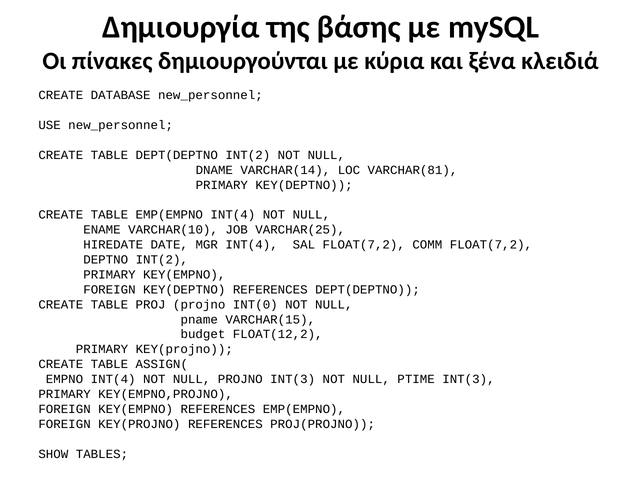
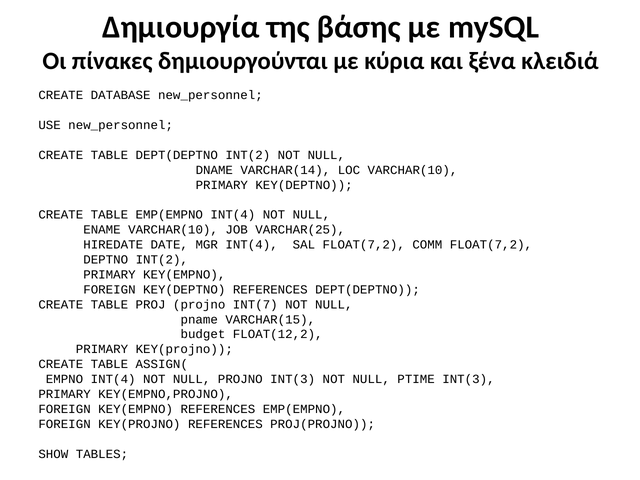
LOC VARCHAR(81: VARCHAR(81 -> VARCHAR(10
INT(0: INT(0 -> INT(7
